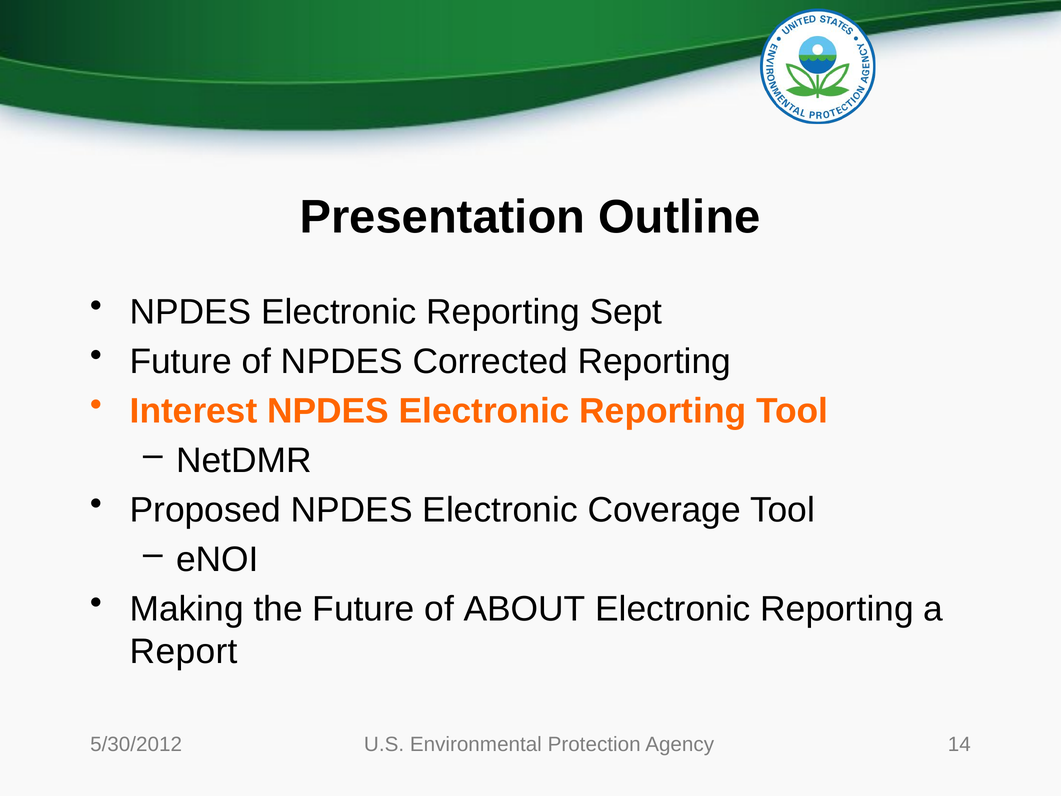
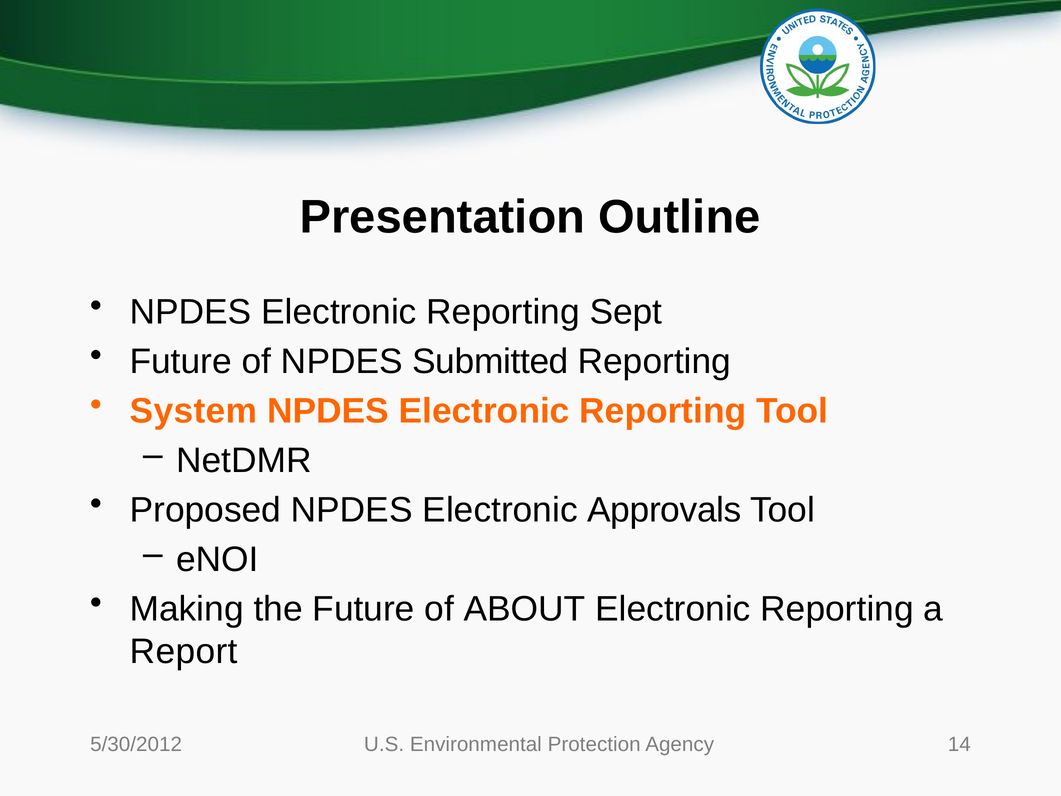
Corrected: Corrected -> Submitted
Interest: Interest -> System
Coverage: Coverage -> Approvals
